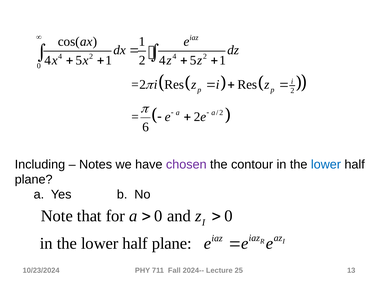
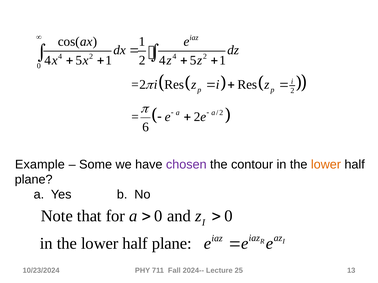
Including: Including -> Example
Notes: Notes -> Some
lower at (326, 165) colour: blue -> orange
